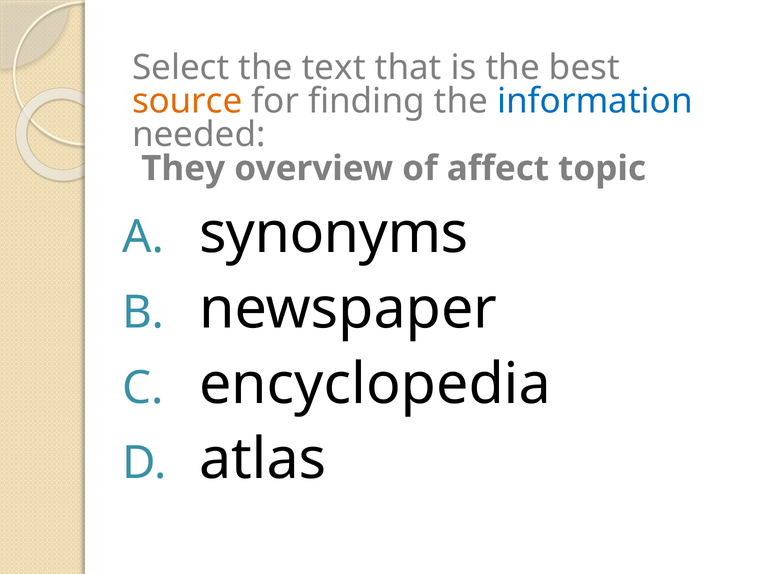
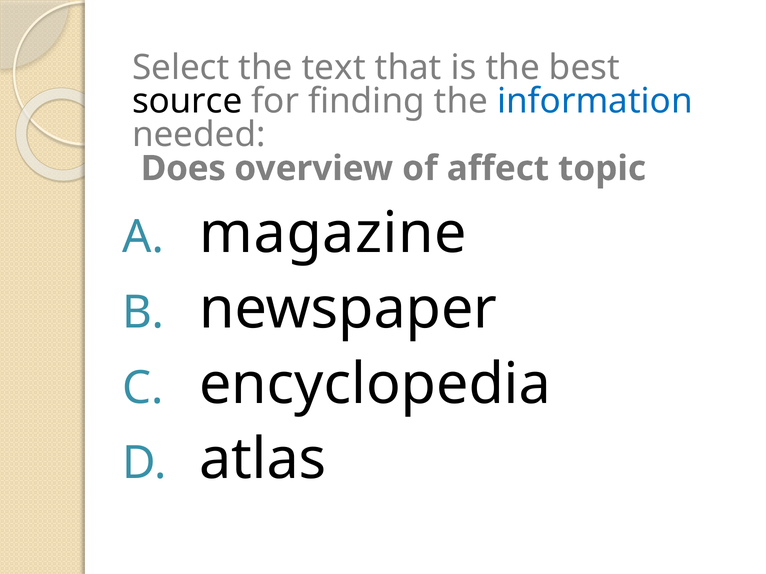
source colour: orange -> black
They: They -> Does
synonyms: synonyms -> magazine
